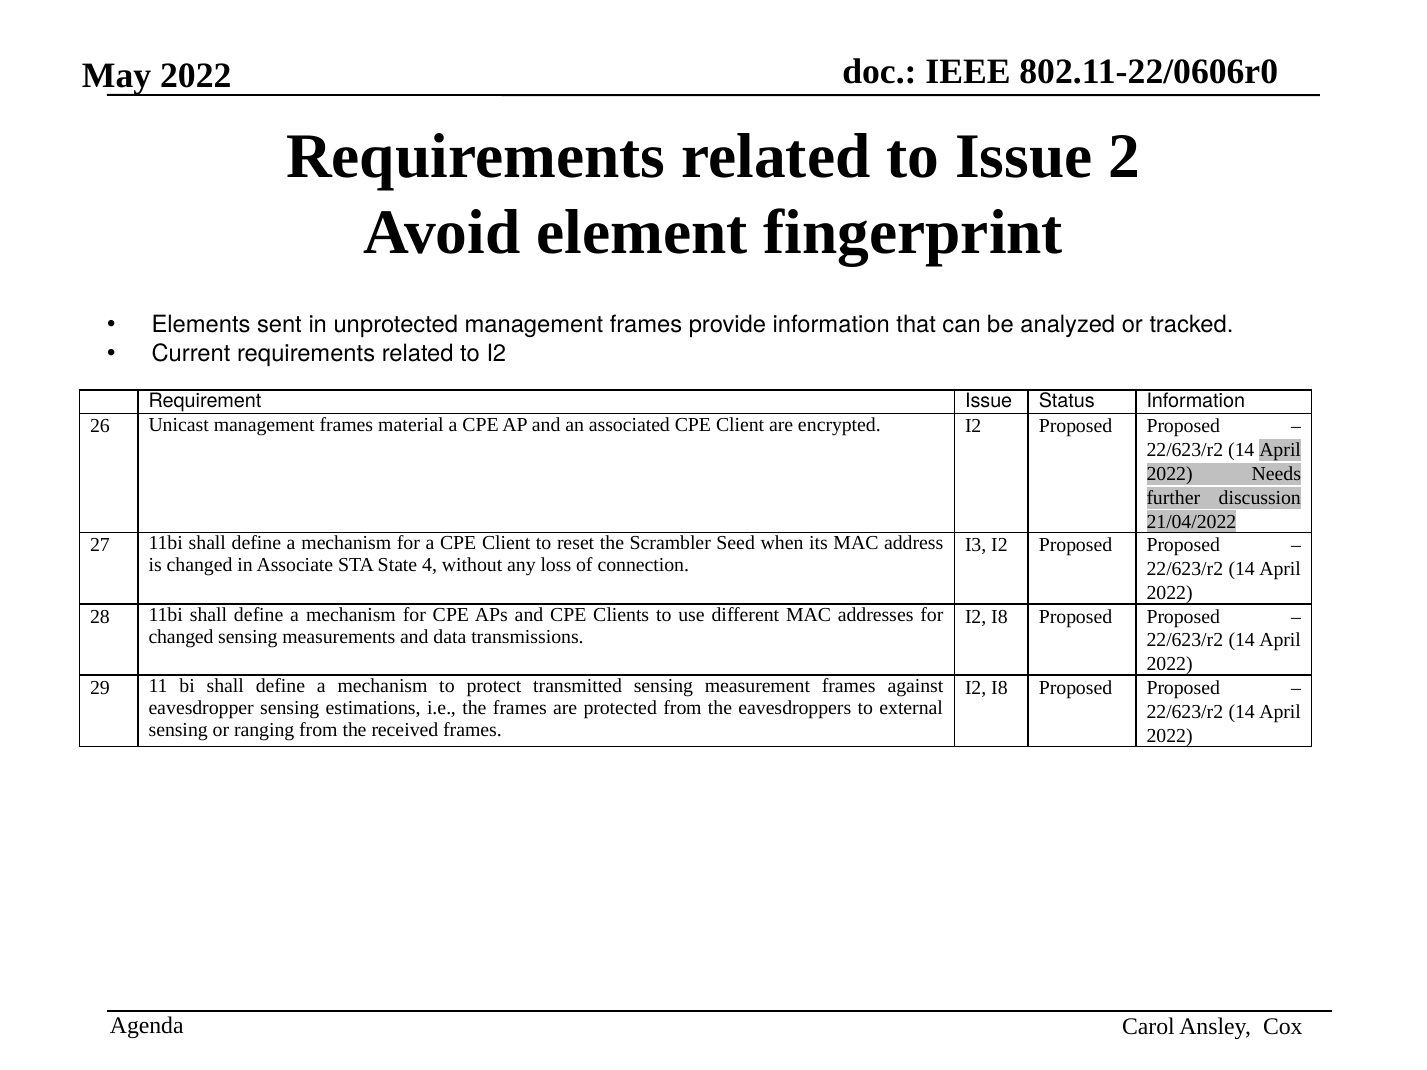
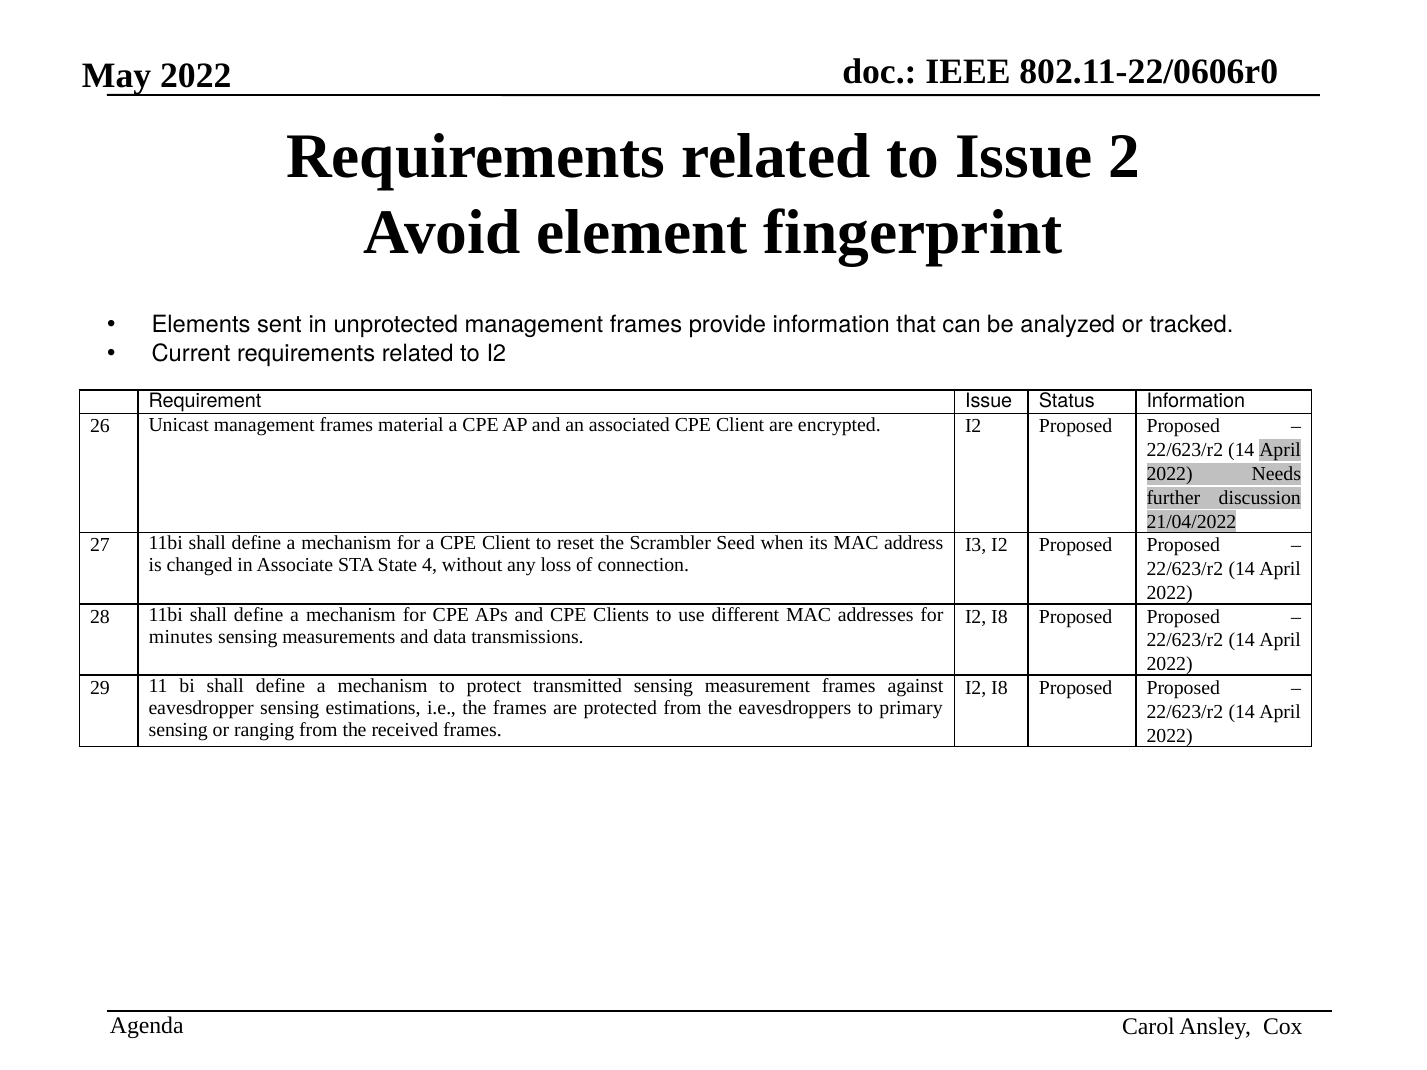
changed at (181, 637): changed -> minutes
external: external -> primary
